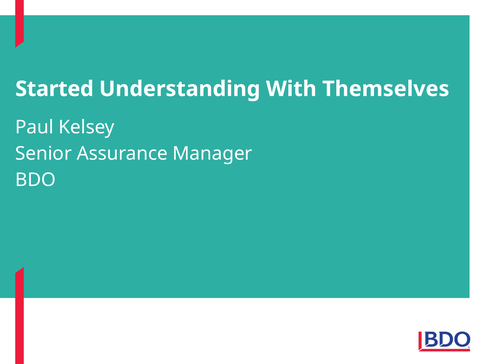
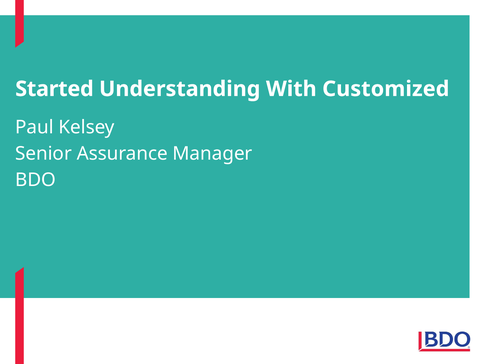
Themselves: Themselves -> Customized
